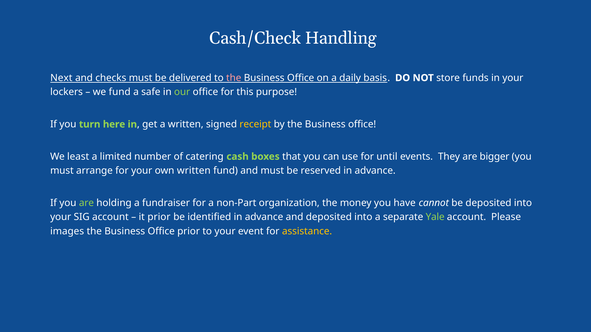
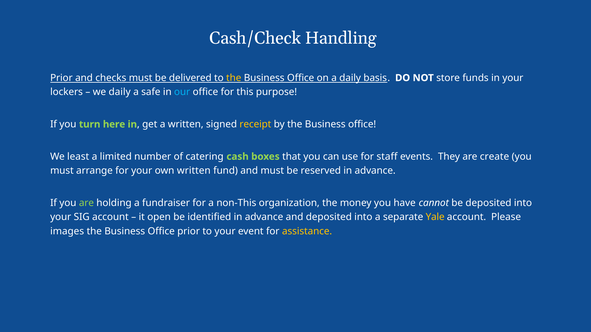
Next at (61, 78): Next -> Prior
the at (234, 78) colour: pink -> yellow
we fund: fund -> daily
our colour: light green -> light blue
until: until -> staff
bigger: bigger -> create
non-Part: non-Part -> non-This
it prior: prior -> open
Yale colour: light green -> yellow
